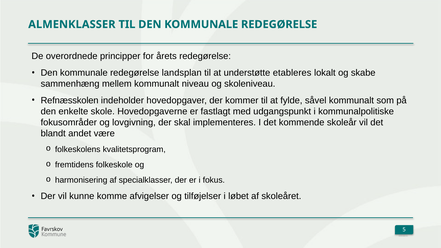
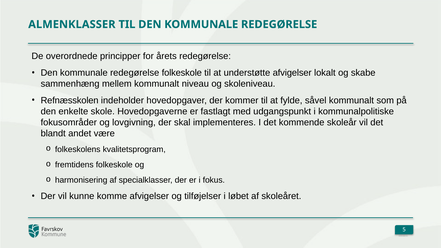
redegørelse landsplan: landsplan -> folkeskole
understøtte etableres: etableres -> afvigelser
